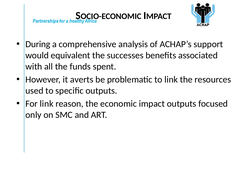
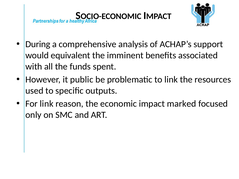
successes: successes -> imminent
averts: averts -> public
impact outputs: outputs -> marked
